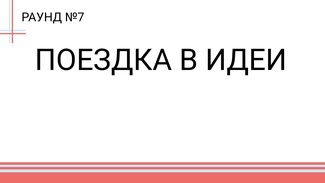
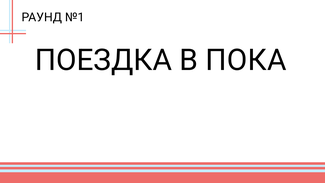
№7: №7 -> №1
ИДЕИ: ИДЕИ -> ПОКА
